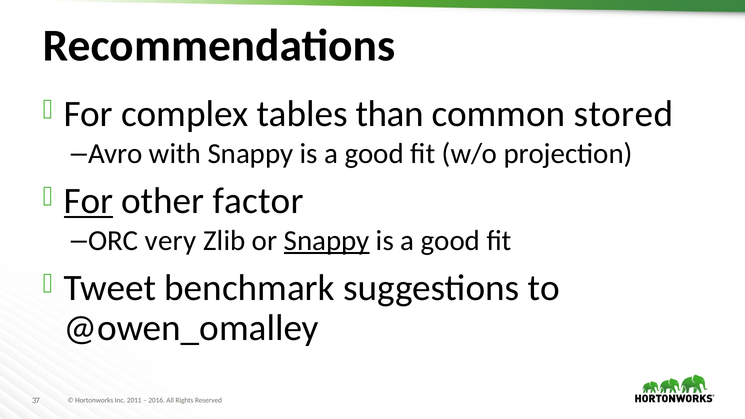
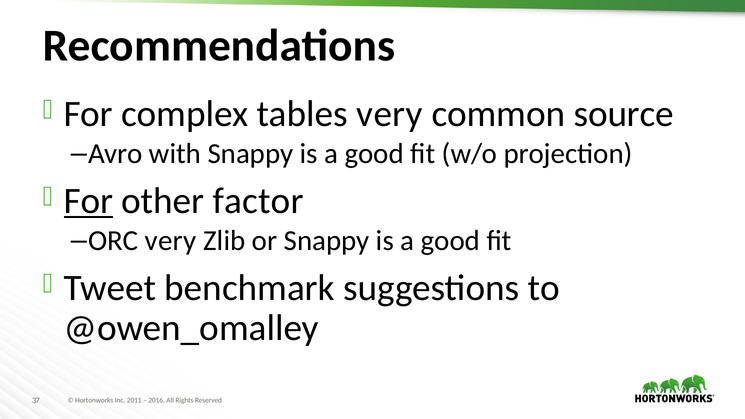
tables than: than -> very
stored: stored -> source
Snappy at (327, 241) underline: present -> none
